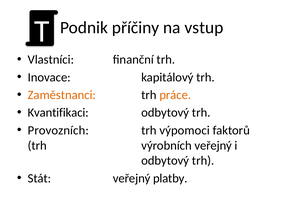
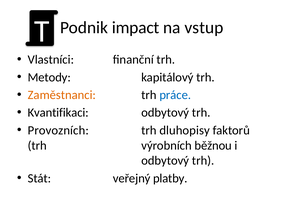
příčiny: příčiny -> impact
Inovace: Inovace -> Metody
práce colour: orange -> blue
výpomoci: výpomoci -> dluhopisy
výrobních veřejný: veřejný -> běžnou
